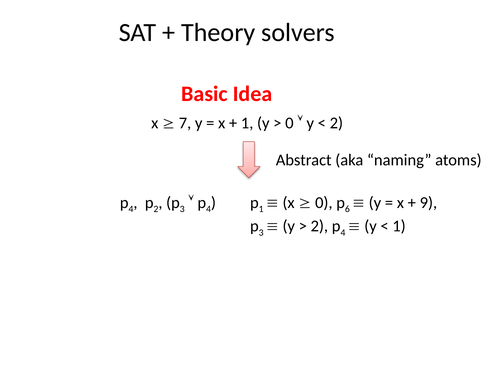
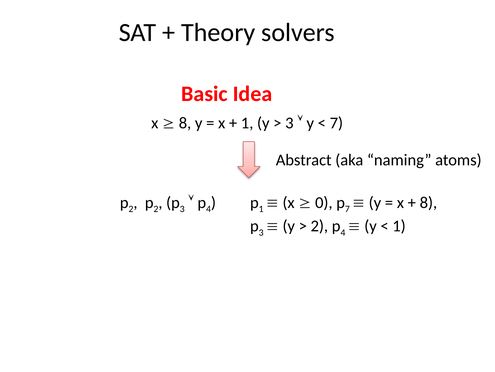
7 at (185, 123): 7 -> 8
0 at (289, 123): 0 -> 3
2 at (336, 123): 2 -> 7
4 at (131, 209): 4 -> 2
6 at (347, 209): 6 -> 7
9 at (428, 202): 9 -> 8
